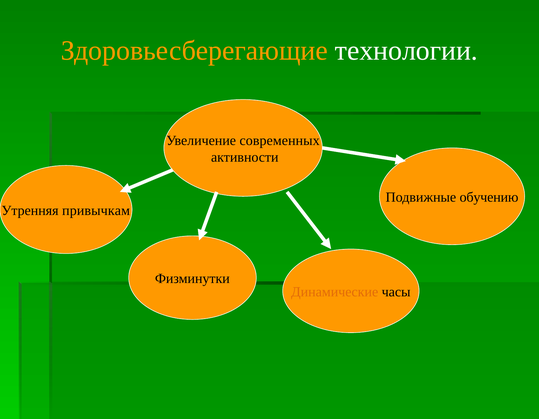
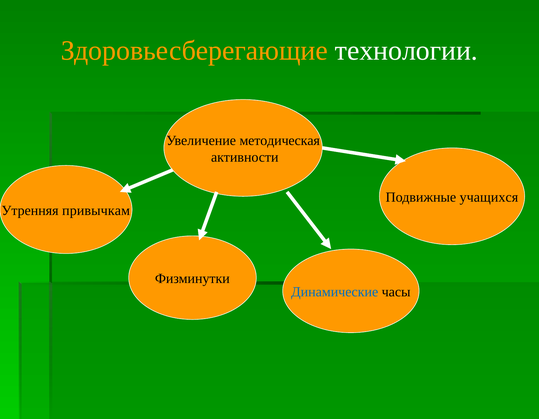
современных: современных -> методическая
обучению: обучению -> учащихся
Динамические colour: orange -> blue
